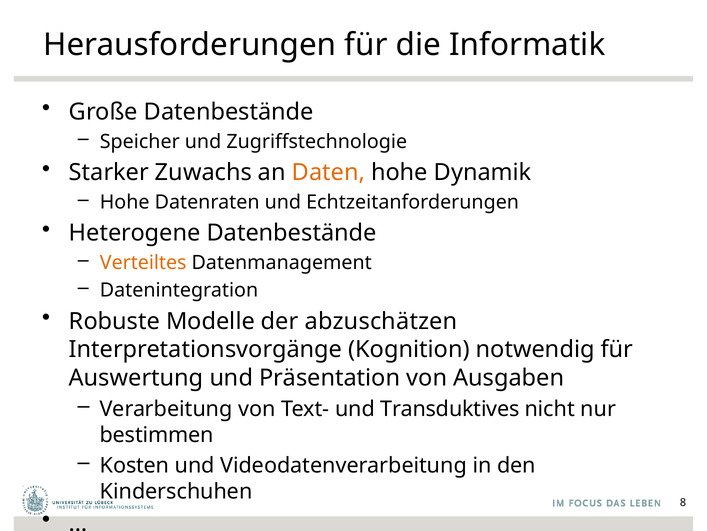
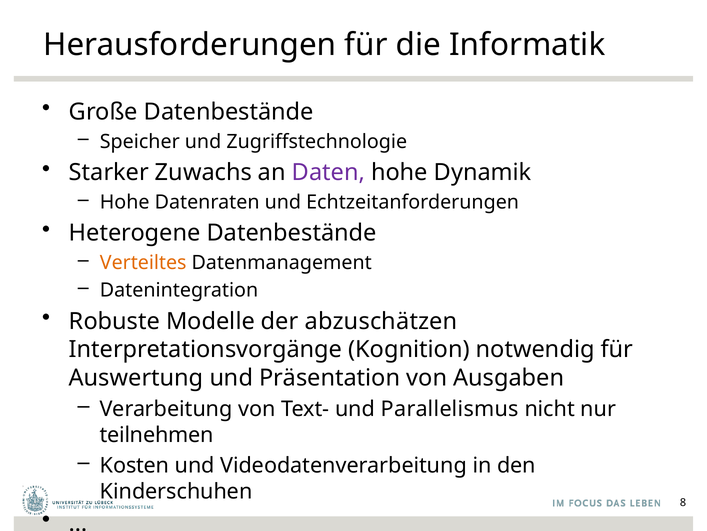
Daten colour: orange -> purple
Transduktives: Transduktives -> Parallelismus
bestimmen: bestimmen -> teilnehmen
